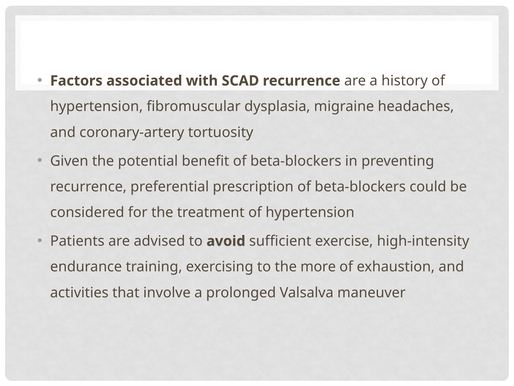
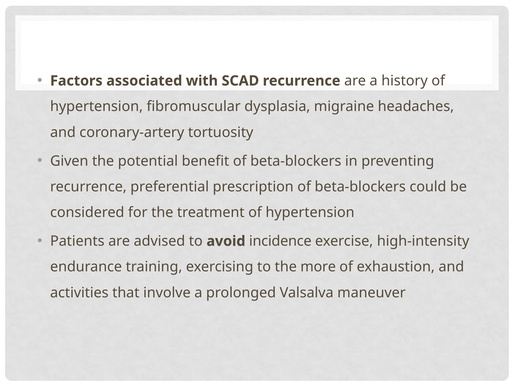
sufficient: sufficient -> incidence
